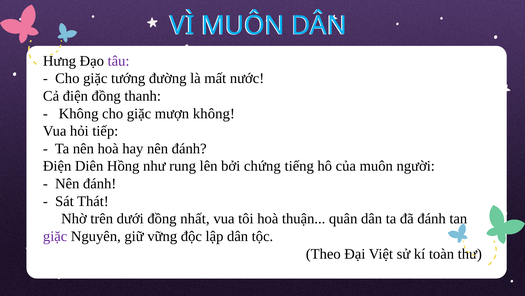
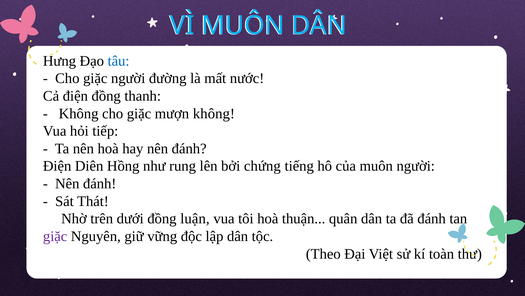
tâu colour: purple -> blue
giặc tướng: tướng -> người
nhất: nhất -> luận
